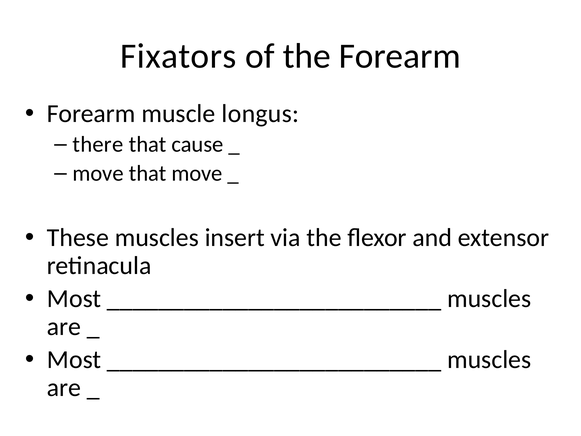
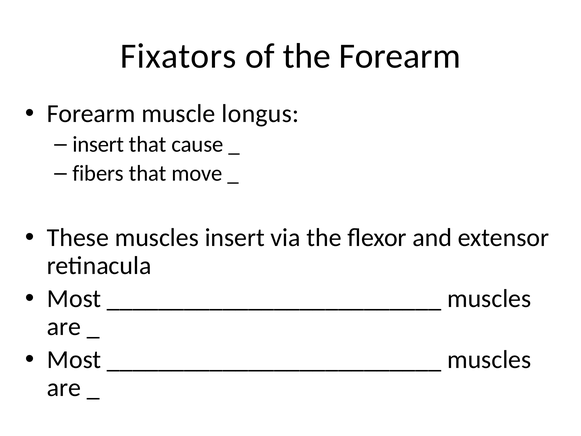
there at (98, 144): there -> insert
move at (98, 173): move -> fibers
